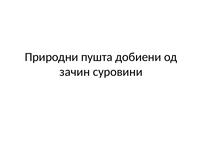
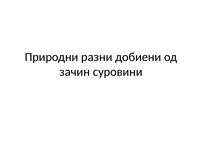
пушта: пушта -> разни
